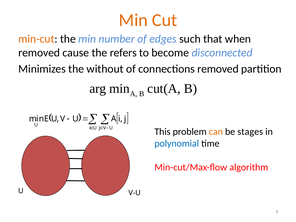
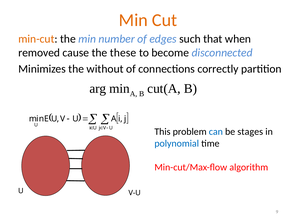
refers: refers -> these
connections removed: removed -> correctly
can colour: orange -> blue
